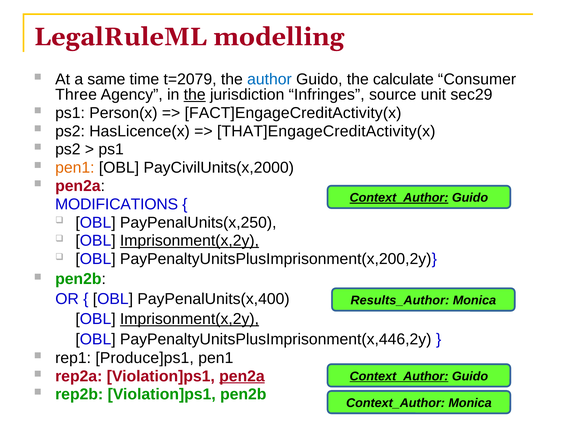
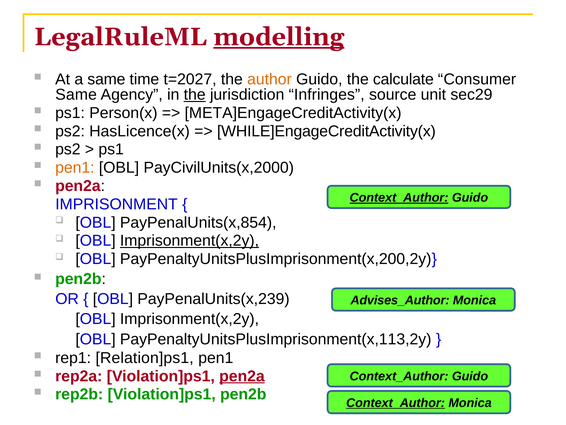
modelling underline: none -> present
t=2079: t=2079 -> t=2027
author colour: blue -> orange
Three at (76, 94): Three -> Same
FACT]EngageCreditActivity(x: FACT]EngageCreditActivity(x -> META]EngageCreditActivity(x
THAT]EngageCreditActivity(x: THAT]EngageCreditActivity(x -> WHILE]EngageCreditActivity(x
MODIFICATIONS: MODIFICATIONS -> IMPRISONMENT
PayPenalUnits(x,250: PayPenalUnits(x,250 -> PayPenalUnits(x,854
PayPenalUnits(x,400: PayPenalUnits(x,400 -> PayPenalUnits(x,239
Results_Author: Results_Author -> Advises_Author
Imprisonment(x,2y at (189, 319) underline: present -> none
PayPenaltyUnitsPlusImprisonment(x,446,2y: PayPenaltyUnitsPlusImprisonment(x,446,2y -> PayPenaltyUnitsPlusImprisonment(x,113,2y
Produce]ps1: Produce]ps1 -> Relation]ps1
Context_Author at (399, 376) underline: present -> none
Context_Author at (396, 403) underline: none -> present
